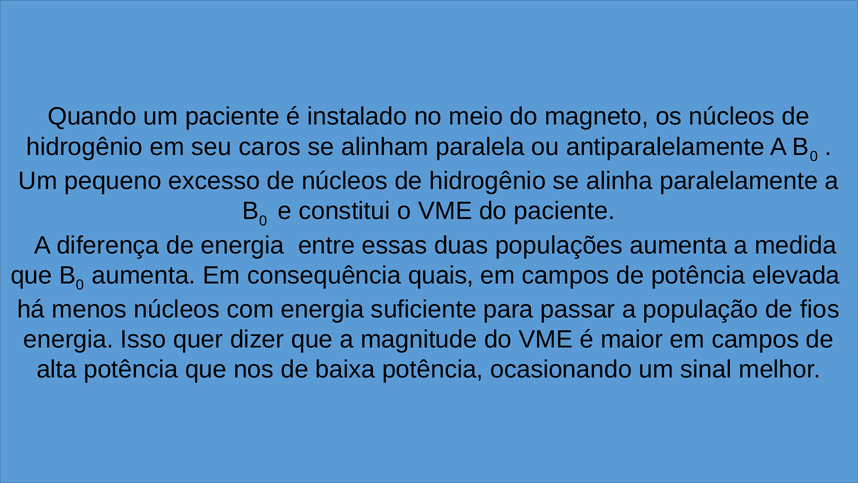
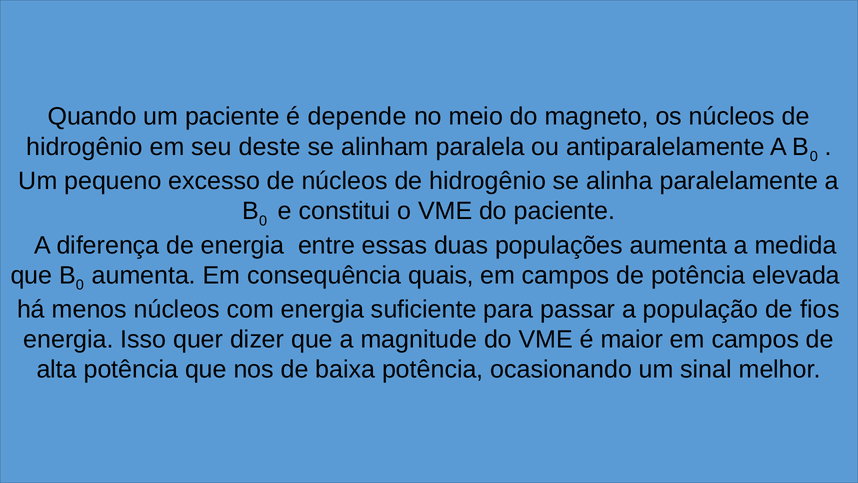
instalado: instalado -> depende
caros: caros -> deste
